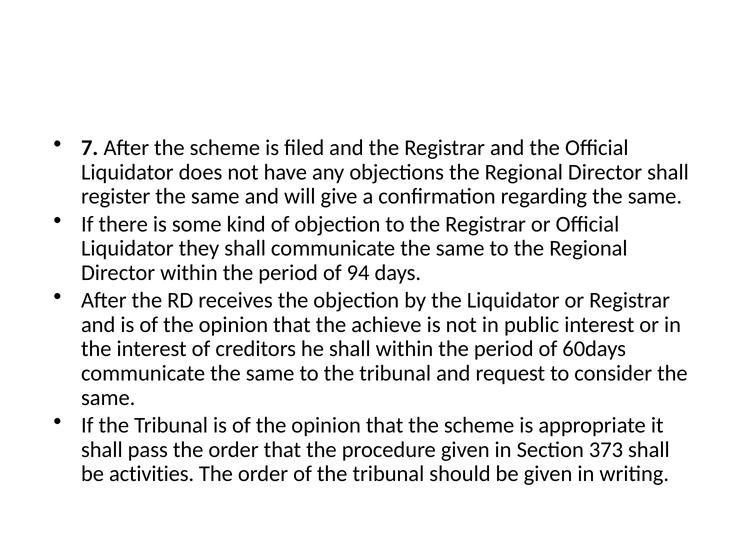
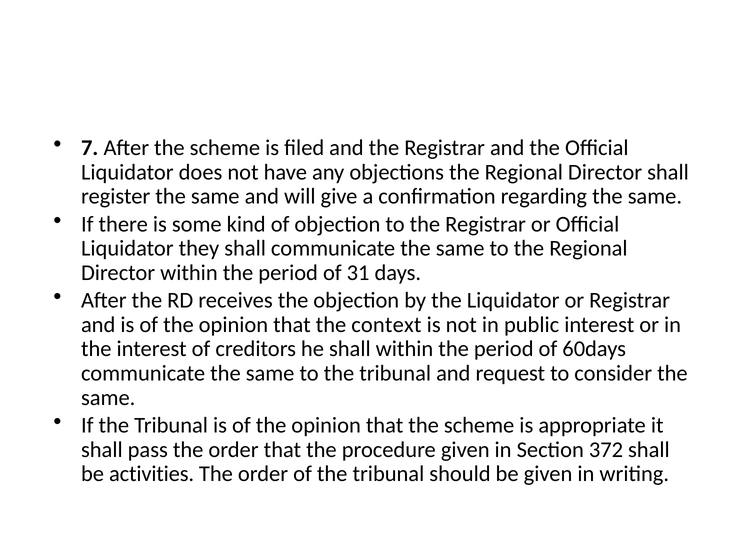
94: 94 -> 31
achieve: achieve -> context
373: 373 -> 372
